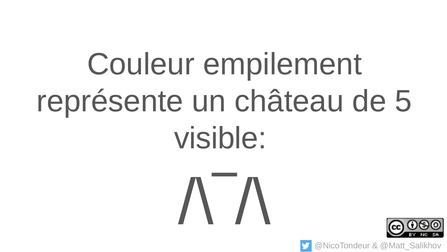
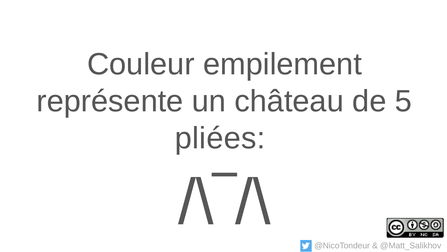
visible: visible -> pliées
